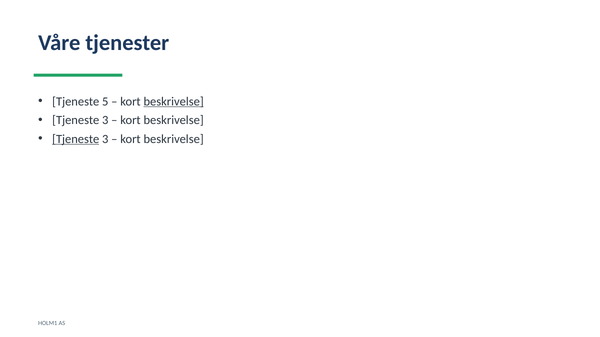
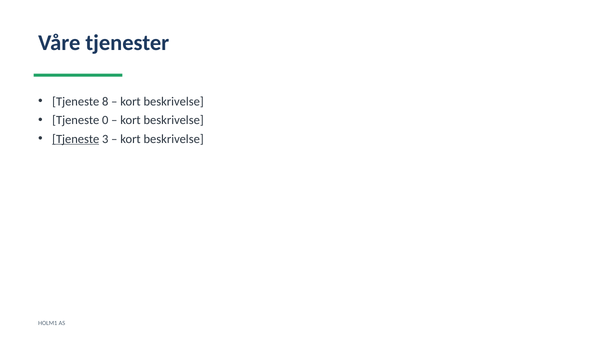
5: 5 -> 8
beskrivelse at (174, 102) underline: present -> none
3 at (105, 120): 3 -> 0
